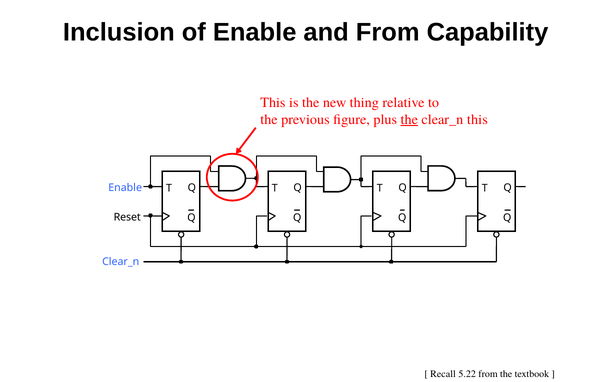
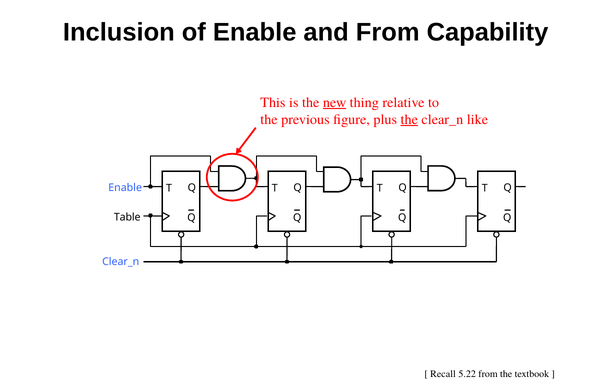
new underline: none -> present
clear_n this: this -> like
Reset: Reset -> Table
